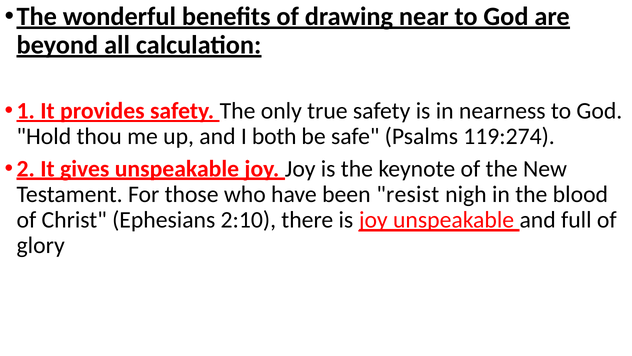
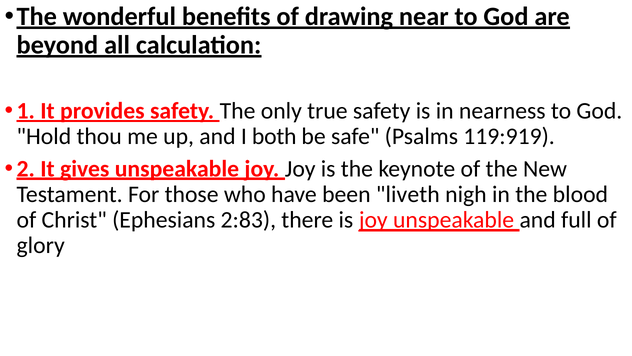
119:274: 119:274 -> 119:919
resist: resist -> liveth
2:10: 2:10 -> 2:83
